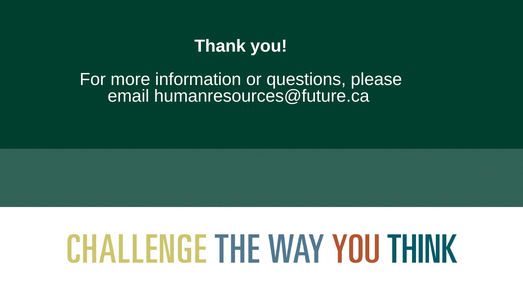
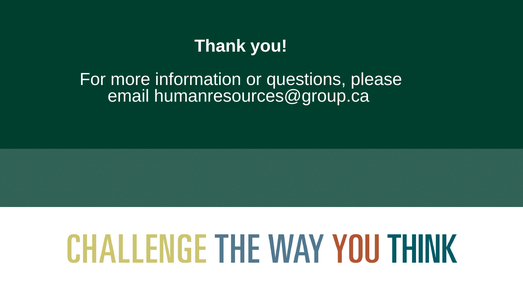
humanresources@future.ca: humanresources@future.ca -> humanresources@group.ca
